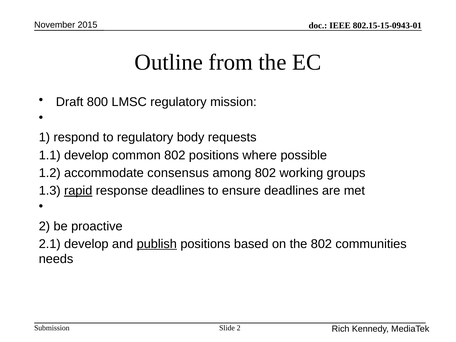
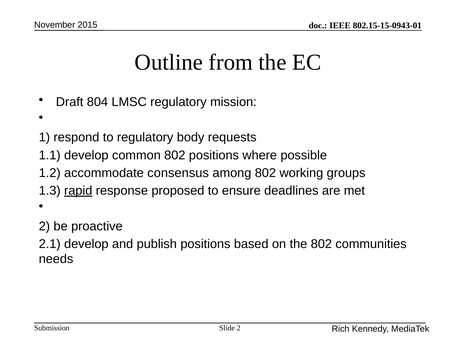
800: 800 -> 804
response deadlines: deadlines -> proposed
publish underline: present -> none
